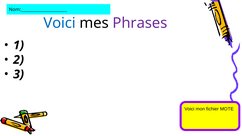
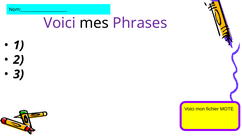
Voici at (60, 23) colour: blue -> purple
